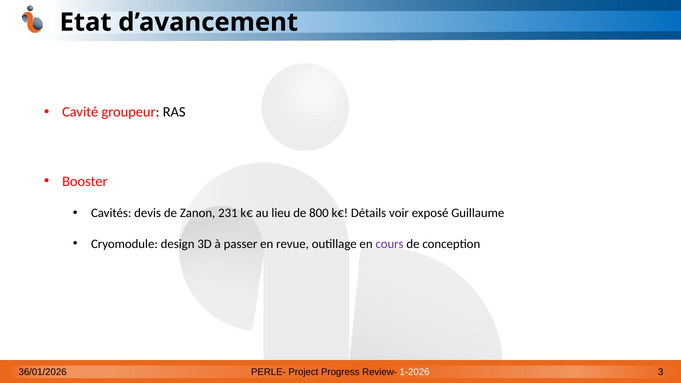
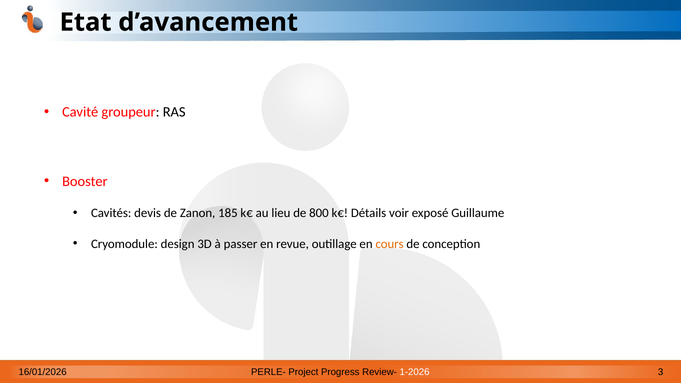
231: 231 -> 185
cours colour: purple -> orange
36/01/2026: 36/01/2026 -> 16/01/2026
